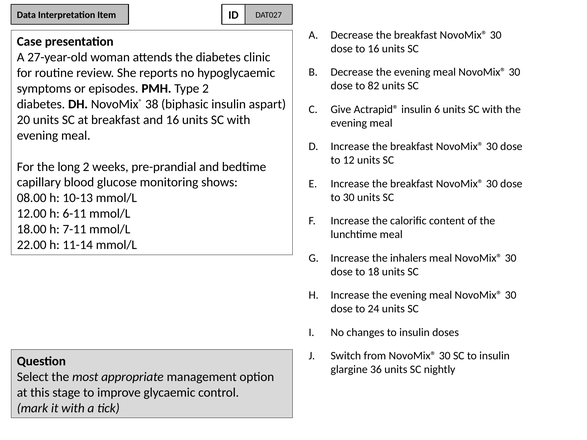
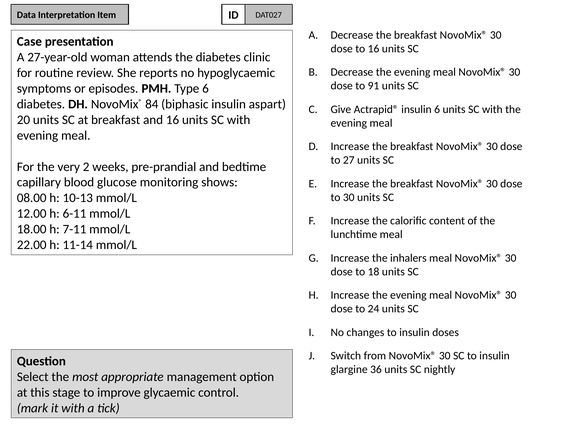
82: 82 -> 91
Type 2: 2 -> 6
38: 38 -> 84
12: 12 -> 27
long: long -> very
